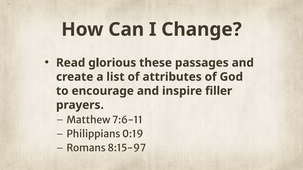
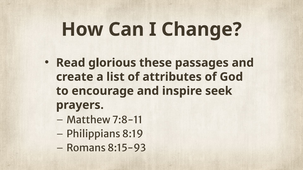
filler: filler -> seek
7:6-11: 7:6-11 -> 7:8-11
0:19: 0:19 -> 8:19
8:15-97: 8:15-97 -> 8:15-93
